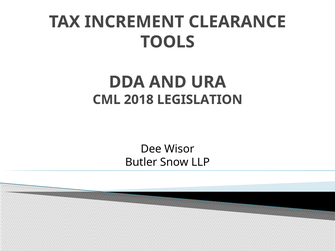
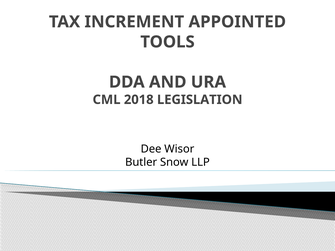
CLEARANCE: CLEARANCE -> APPOINTED
